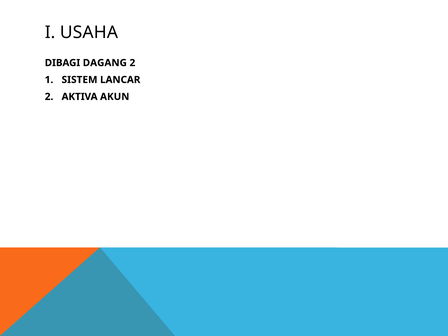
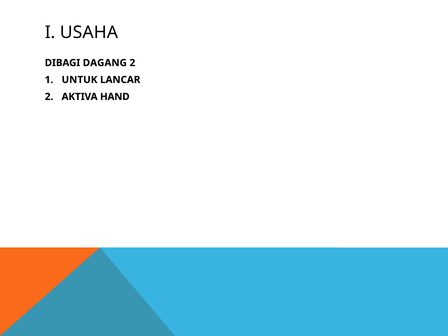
SISTEM: SISTEM -> UNTUK
AKUN: AKUN -> HAND
